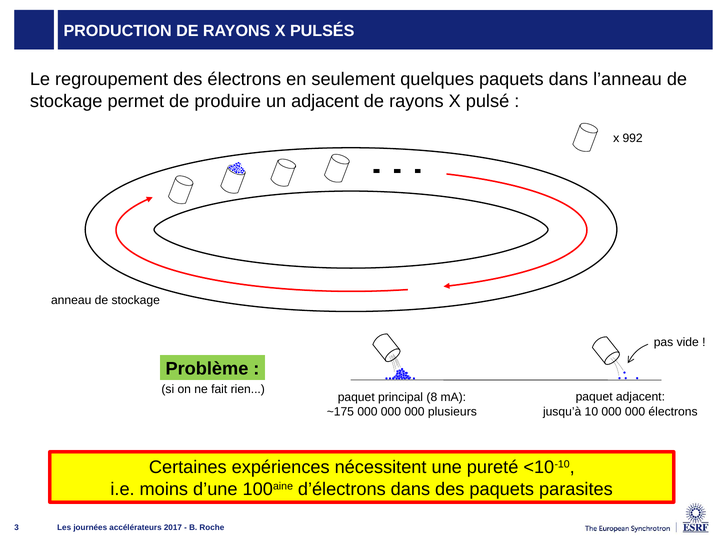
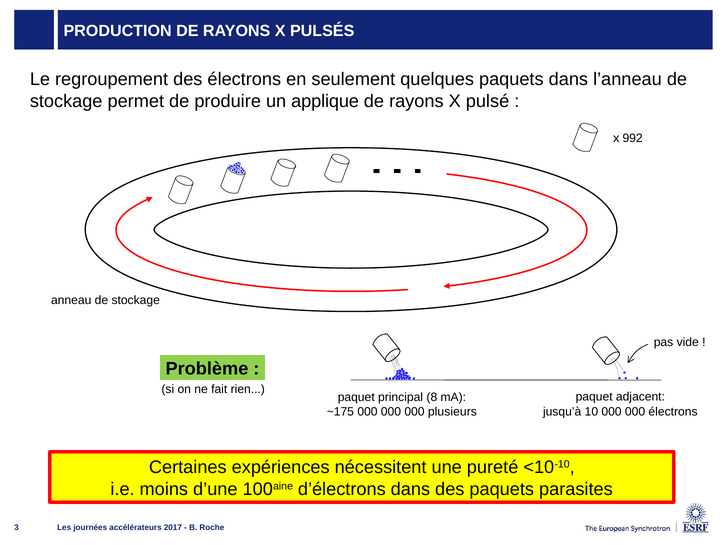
un adjacent: adjacent -> applique
